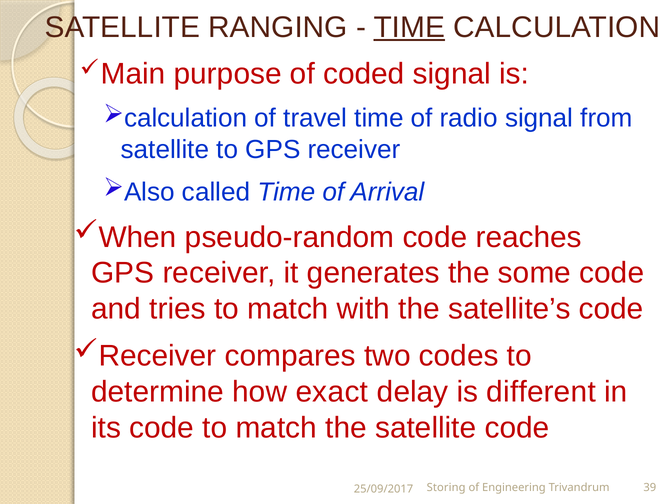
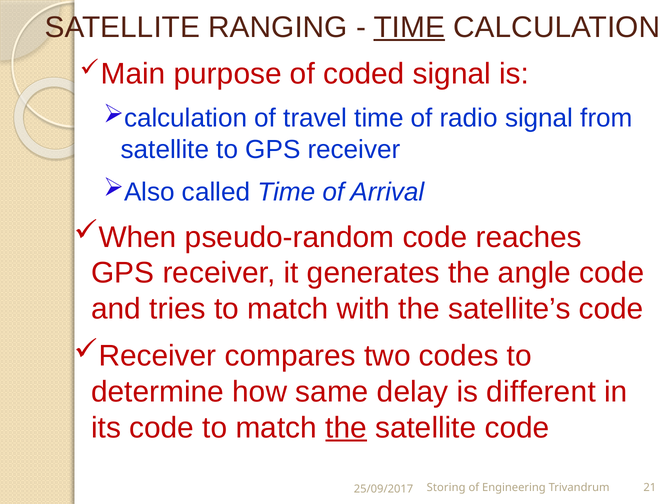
some: some -> angle
exact: exact -> same
the at (346, 428) underline: none -> present
39: 39 -> 21
